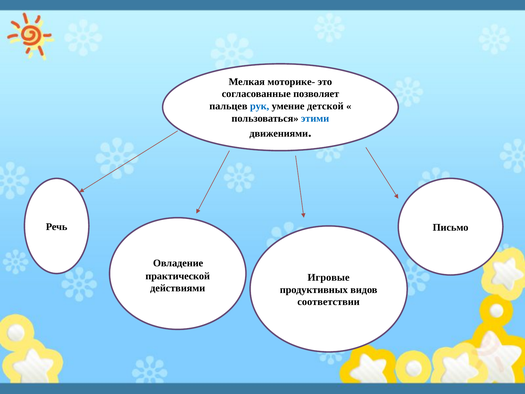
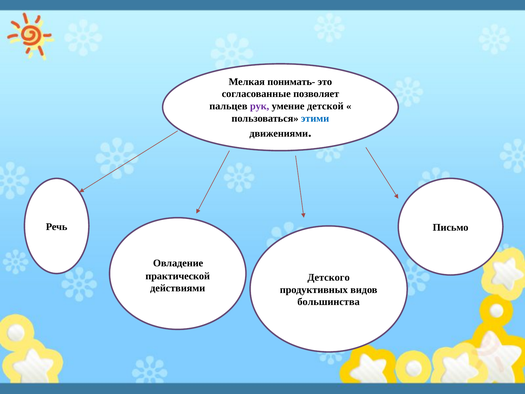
моторике-: моторике- -> понимать-
рук colour: blue -> purple
Игровые: Игровые -> Детского
соответствии: соответствии -> большинства
